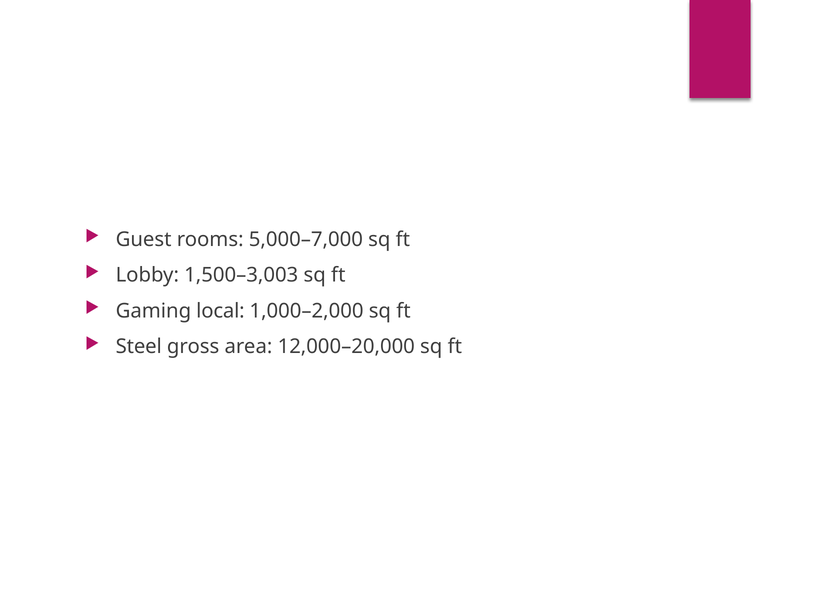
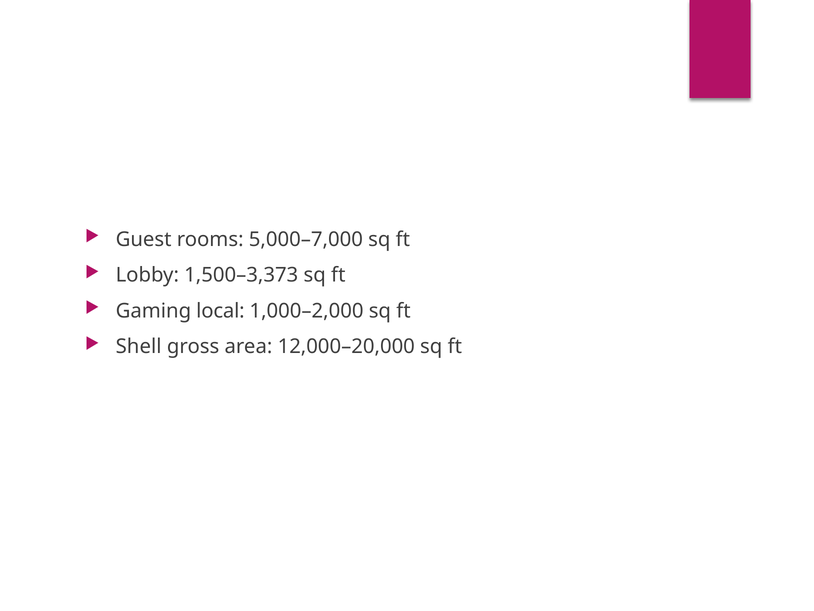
1,500–3,003: 1,500–3,003 -> 1,500–3,373
Steel: Steel -> Shell
